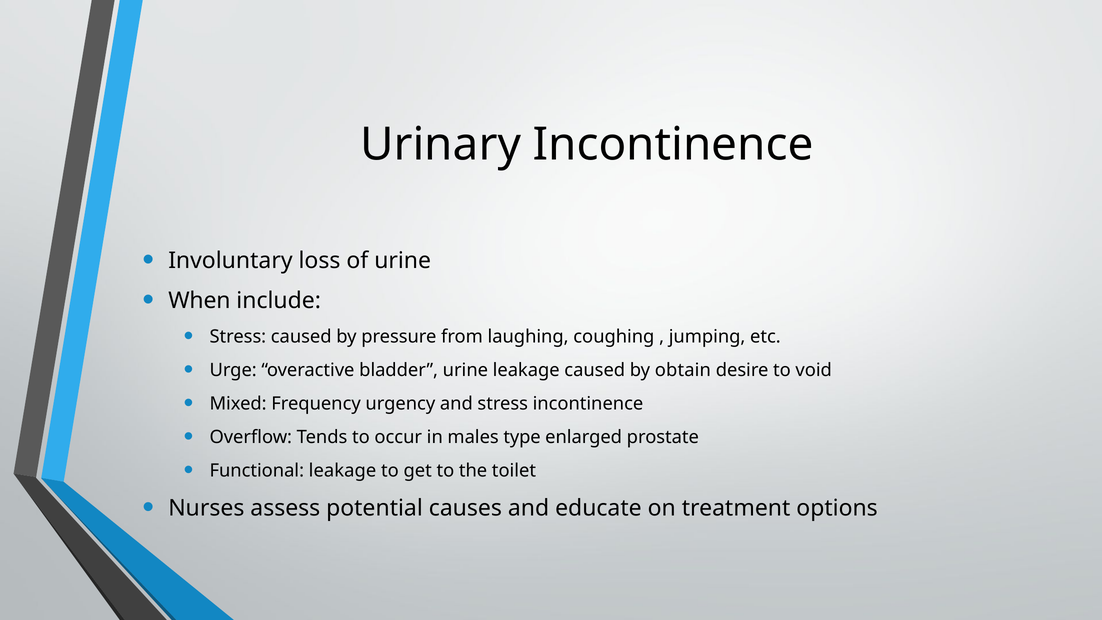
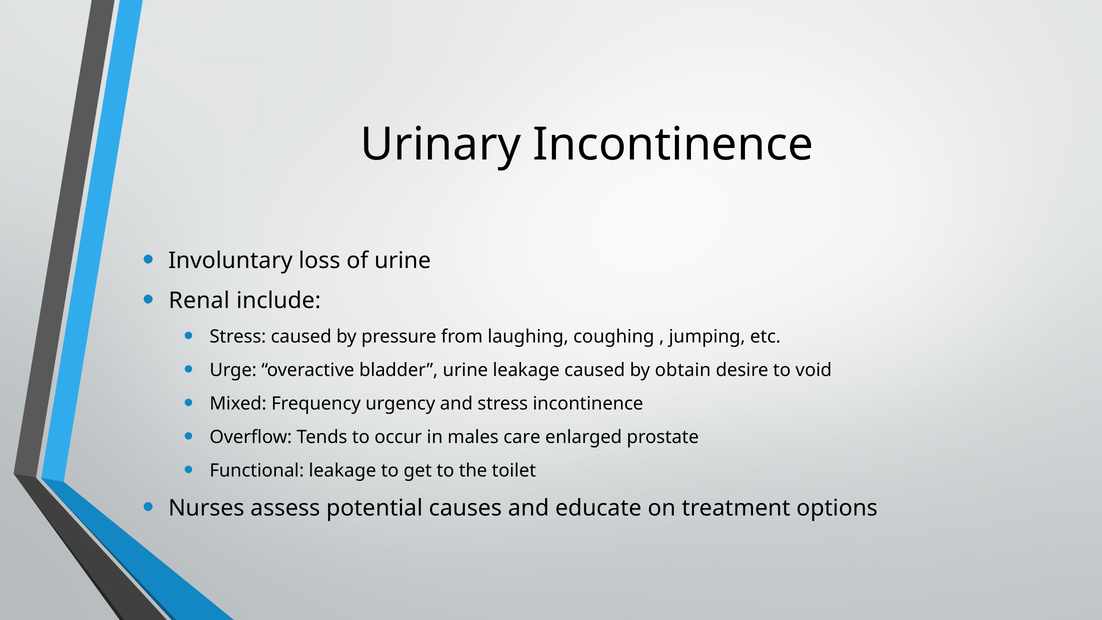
When: When -> Renal
type: type -> care
